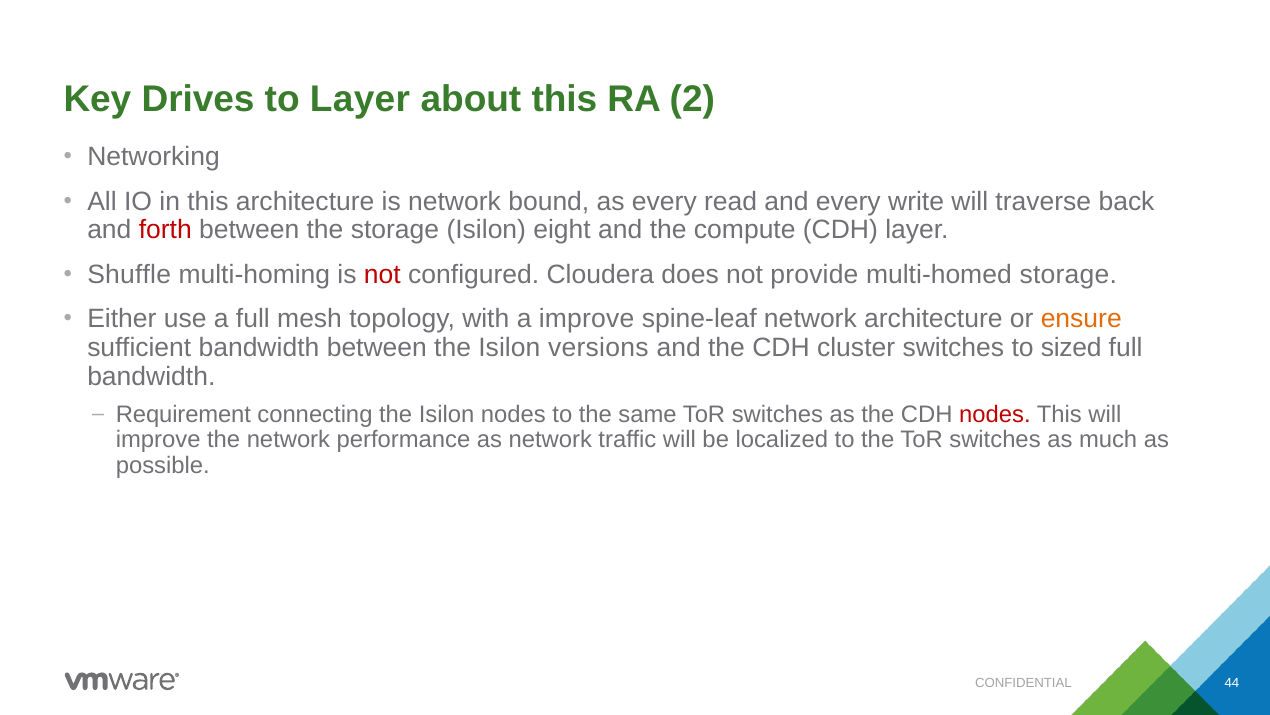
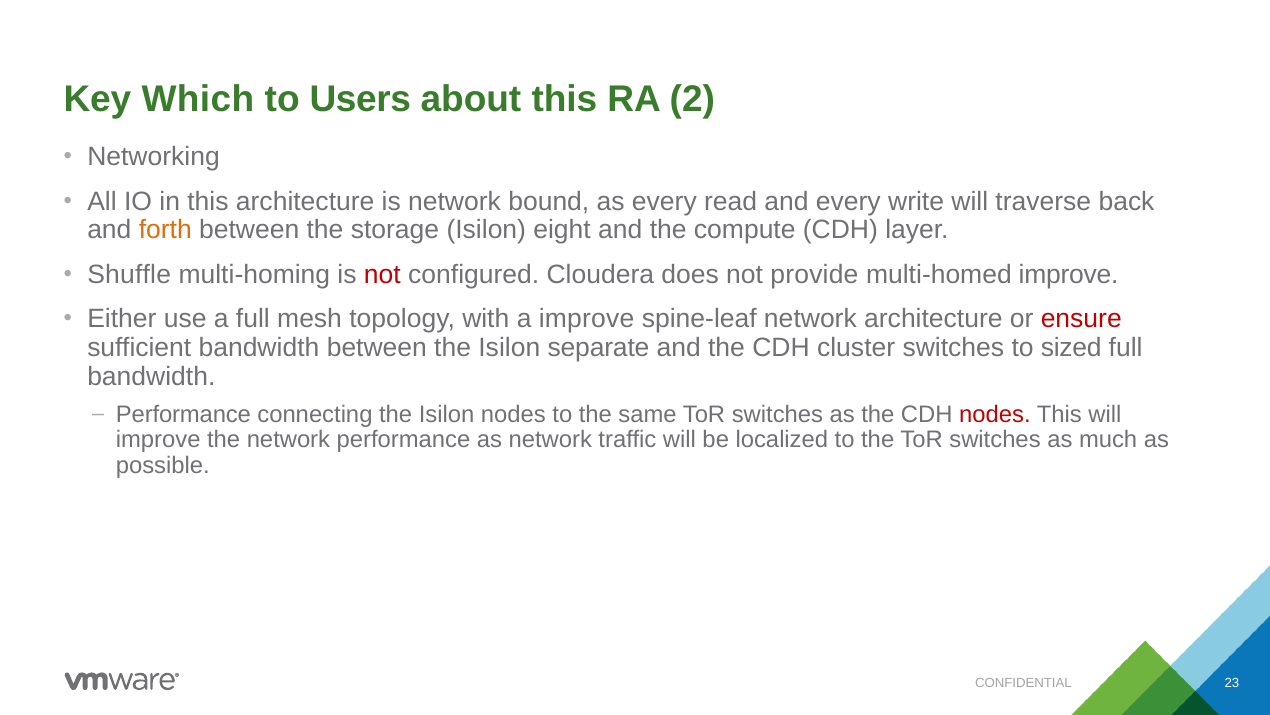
Drives: Drives -> Which
to Layer: Layer -> Users
forth colour: red -> orange
multi-homed storage: storage -> improve
ensure colour: orange -> red
versions: versions -> separate
Requirement at (183, 414): Requirement -> Performance
44: 44 -> 23
